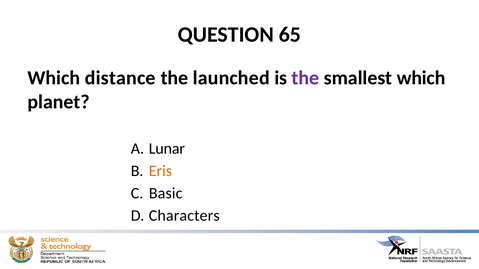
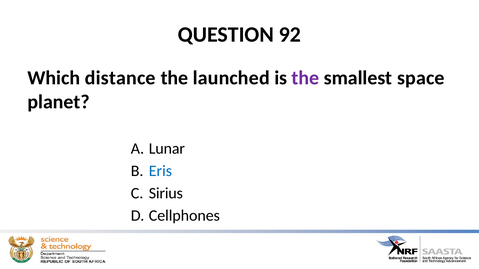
65: 65 -> 92
smallest which: which -> space
Eris colour: orange -> blue
Basic: Basic -> Sirius
Characters: Characters -> Cellphones
